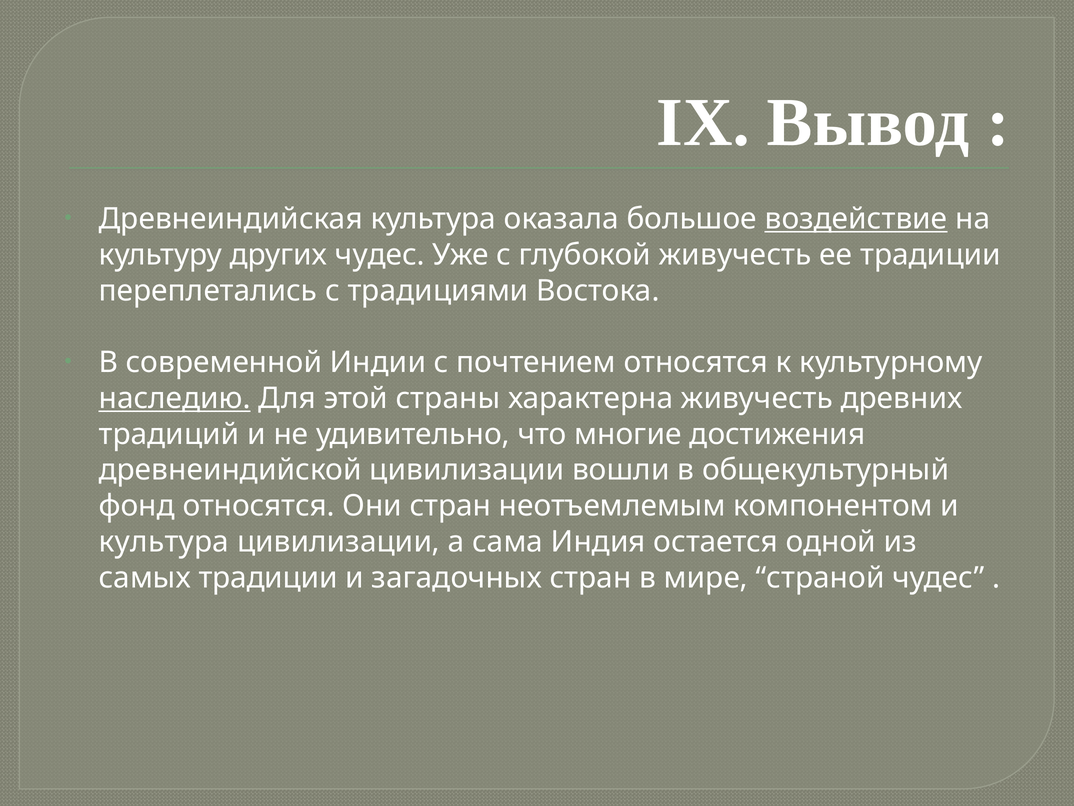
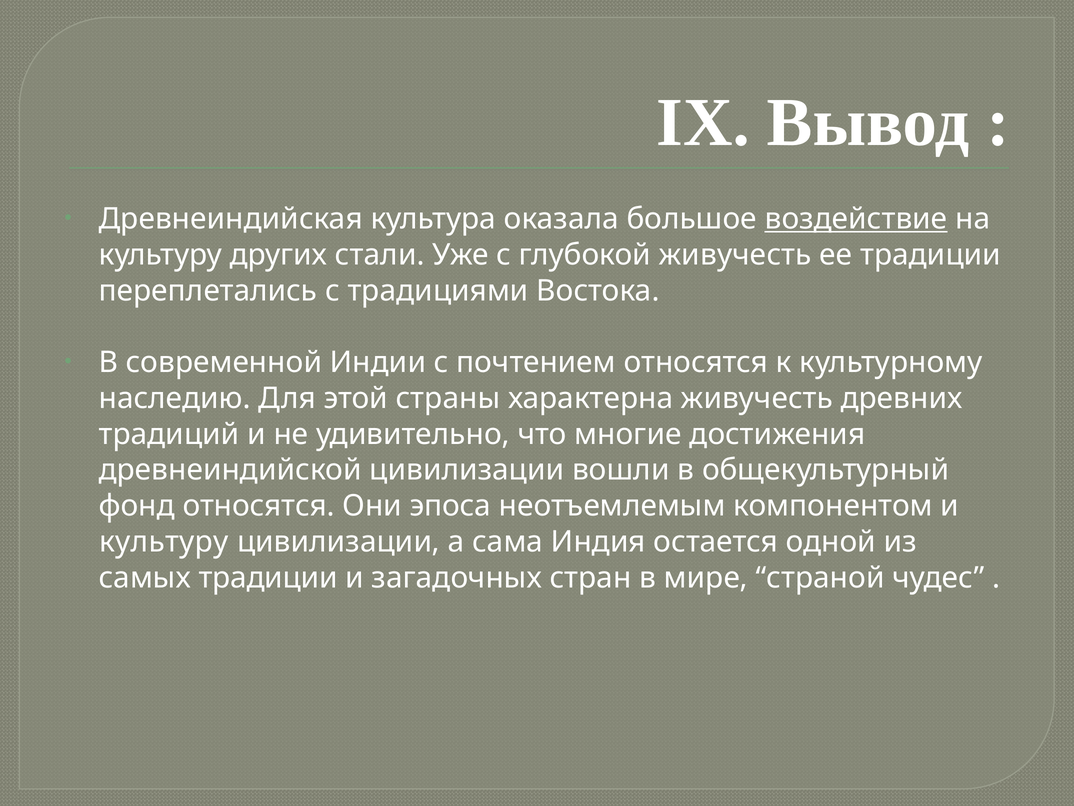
других чудес: чудес -> стали
наследию underline: present -> none
Они стран: стран -> эпоса
культура at (164, 541): культура -> культуру
